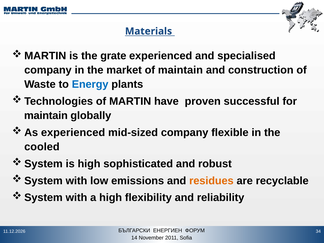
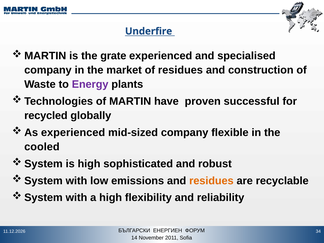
Materials: Materials -> Underfire
of maintain: maintain -> residues
Energy colour: blue -> purple
maintain at (46, 116): maintain -> recycled
